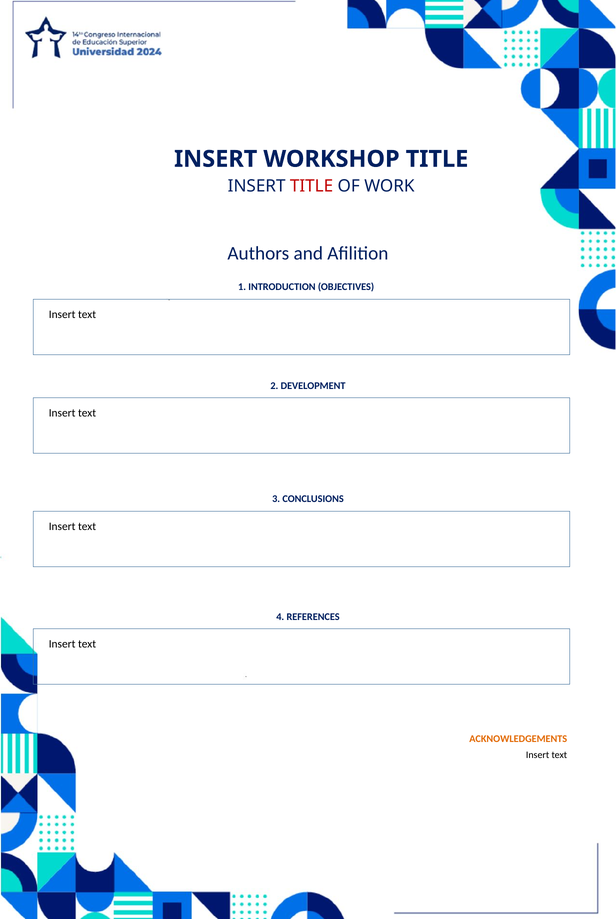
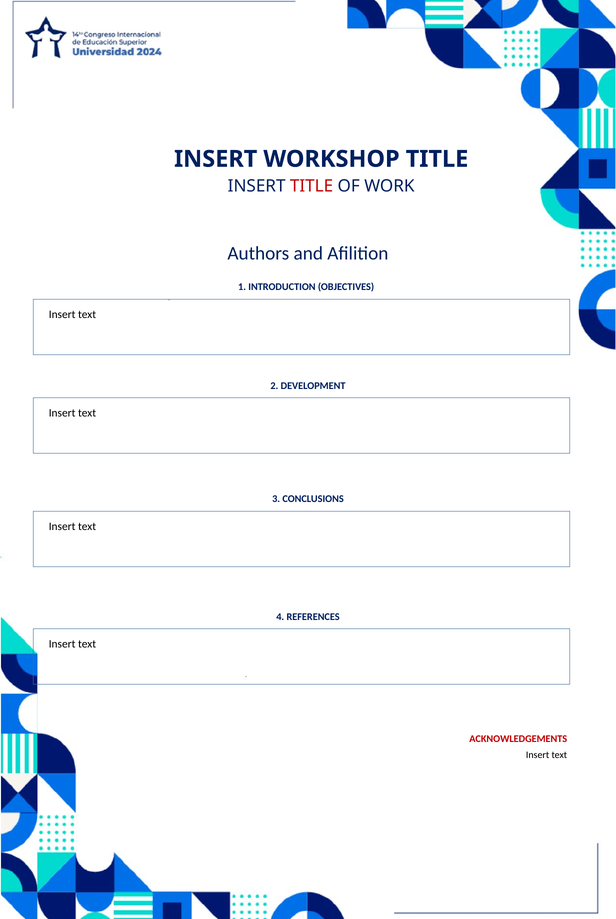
ACKNOWLEDGEMENTS colour: orange -> red
